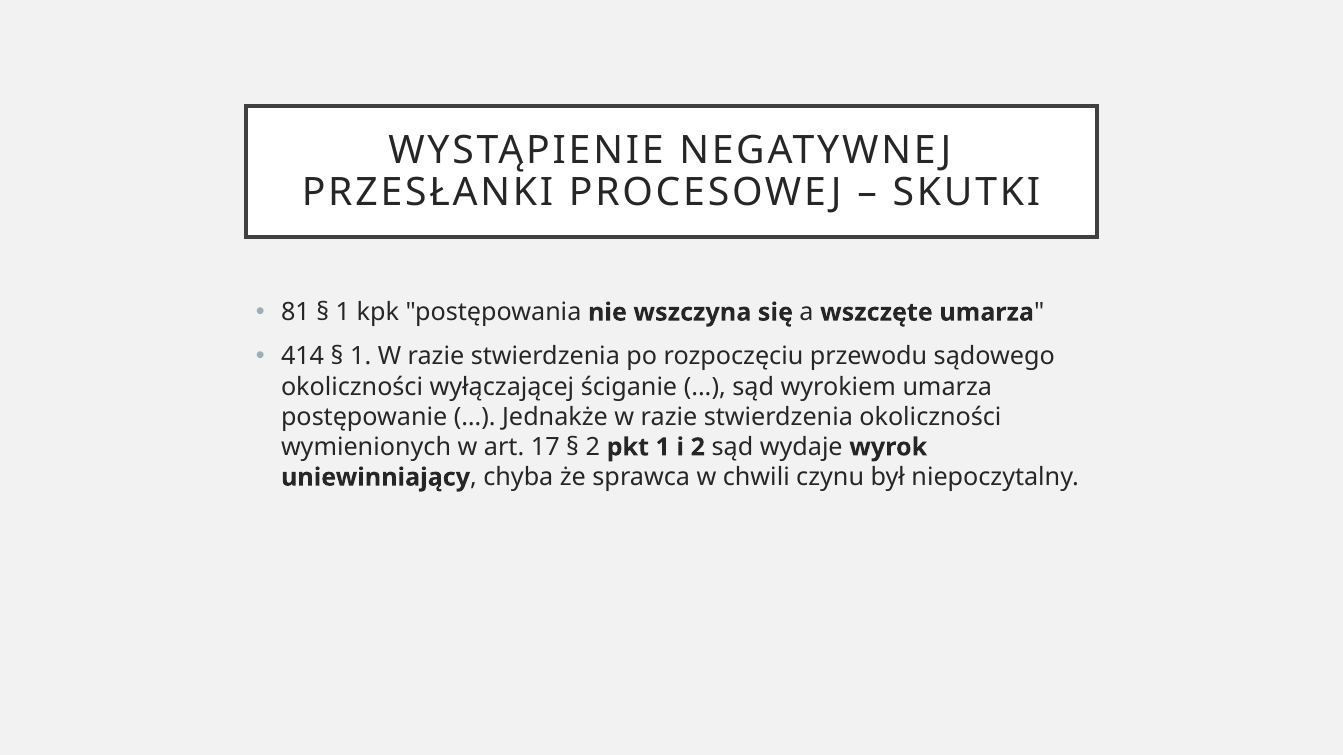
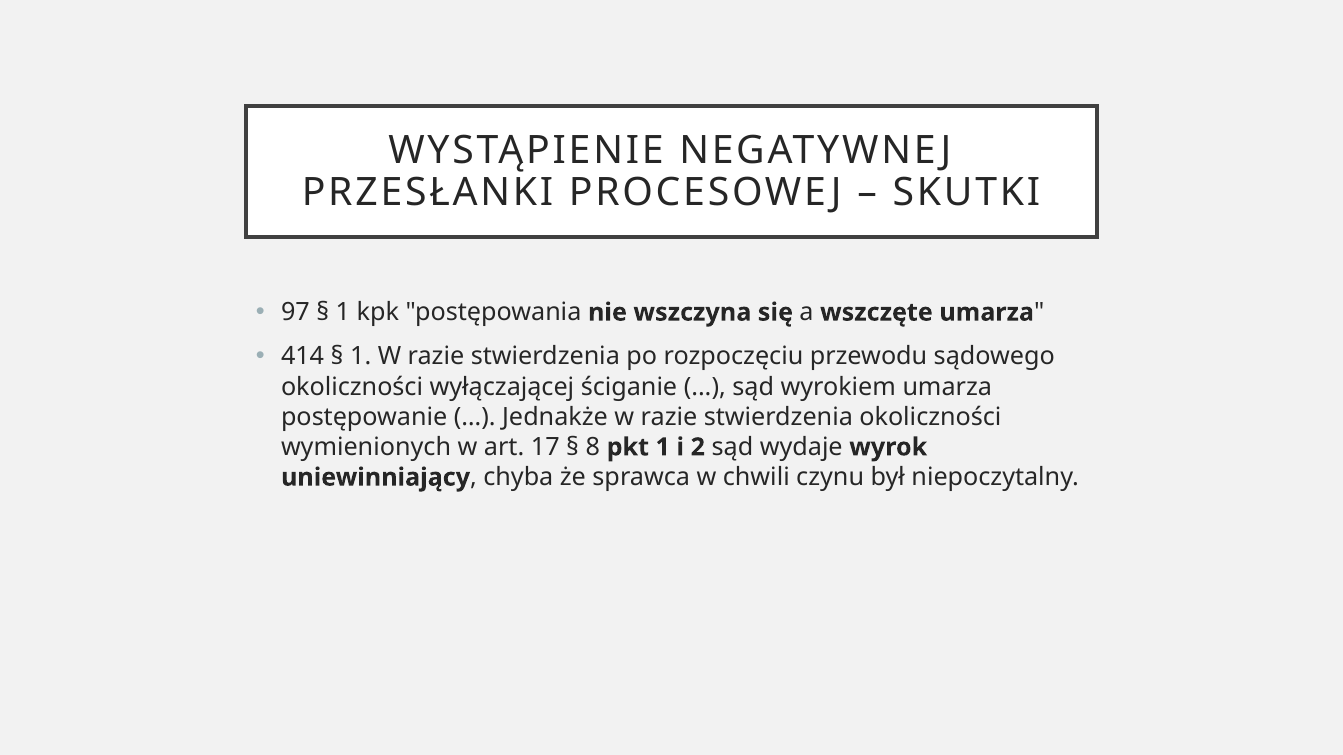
81: 81 -> 97
2 at (593, 447): 2 -> 8
